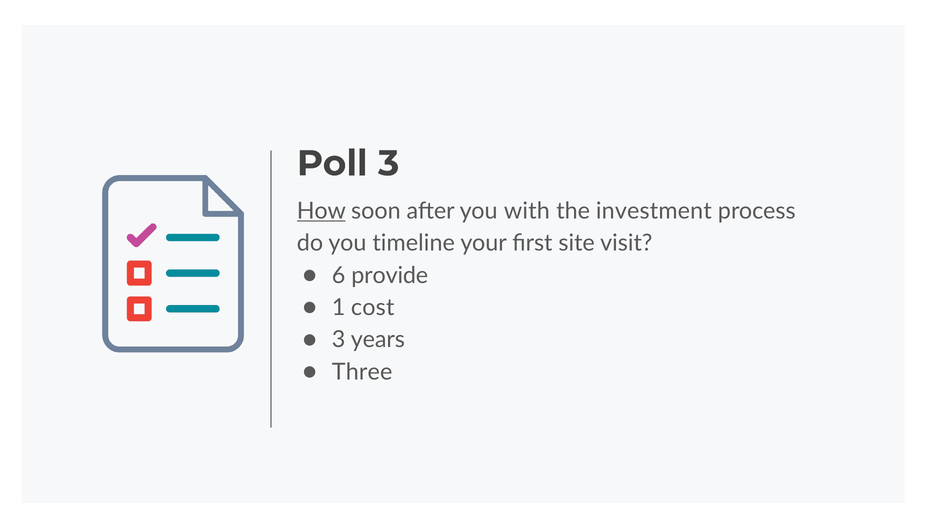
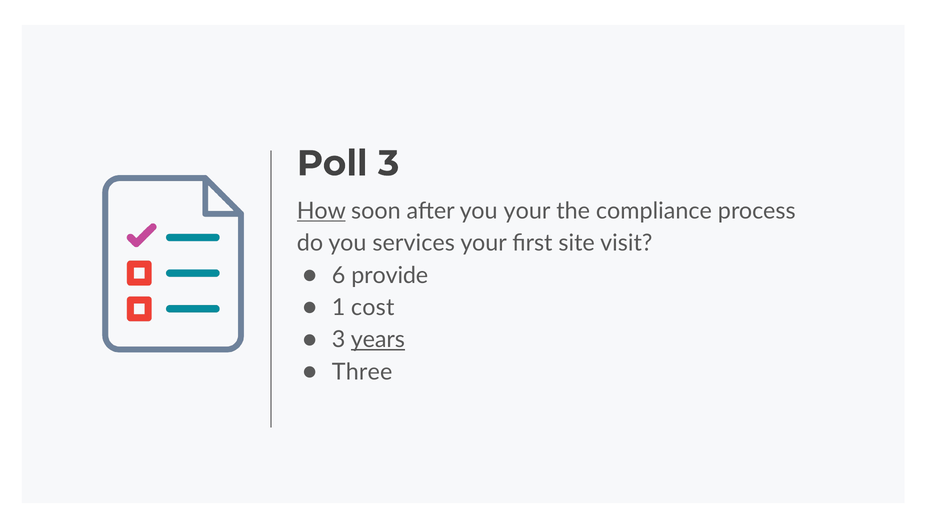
you with: with -> your
investment: investment -> compliance
timeline: timeline -> services
years underline: none -> present
